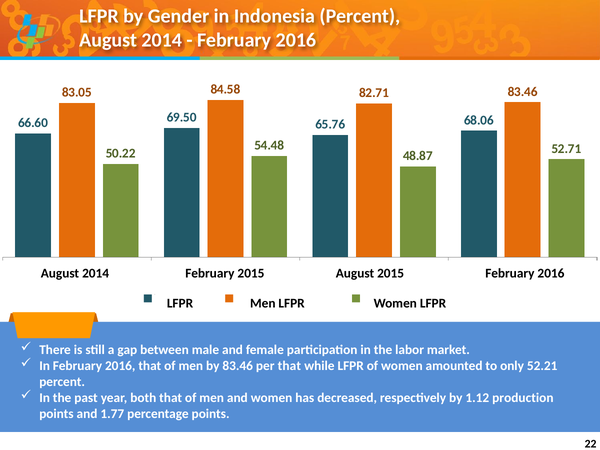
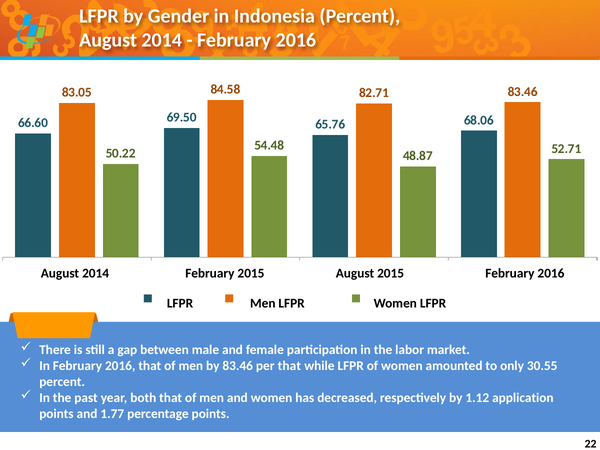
52.21: 52.21 -> 30.55
production: production -> application
